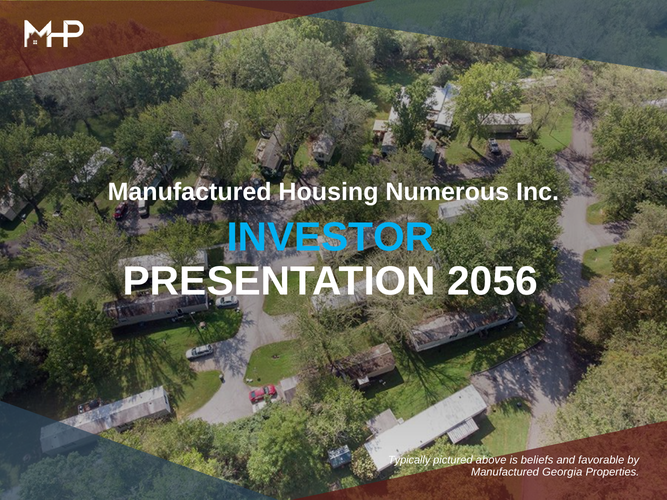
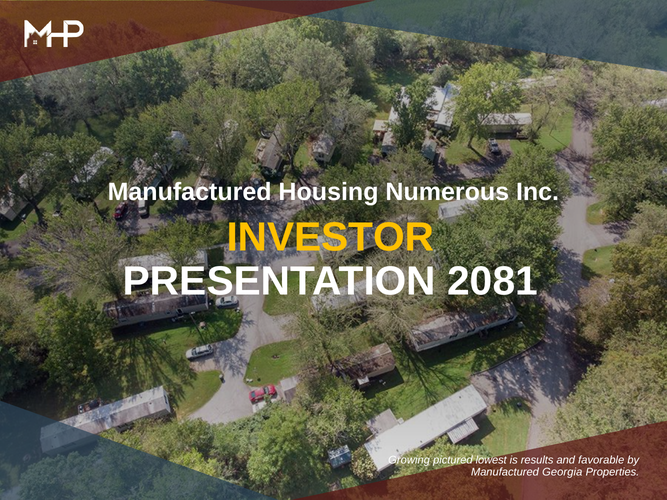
INVESTOR colour: light blue -> yellow
2056: 2056 -> 2081
Typically: Typically -> Growing
above: above -> lowest
beliefs: beliefs -> results
